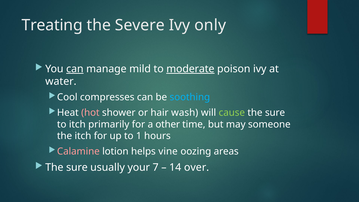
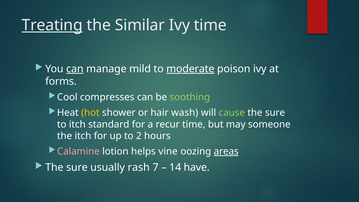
Treating underline: none -> present
Severe: Severe -> Similar
Ivy only: only -> time
water: water -> forms
soothing colour: light blue -> light green
hot colour: pink -> yellow
primarily: primarily -> standard
other: other -> recur
1: 1 -> 2
areas underline: none -> present
your: your -> rash
over: over -> have
